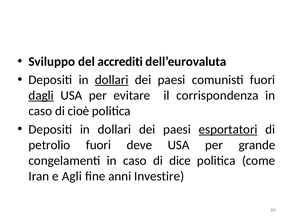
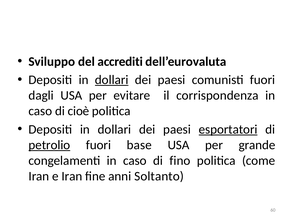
dagli underline: present -> none
petrolio underline: none -> present
deve: deve -> base
dice: dice -> fino
e Agli: Agli -> Iran
Investire: Investire -> Soltanto
